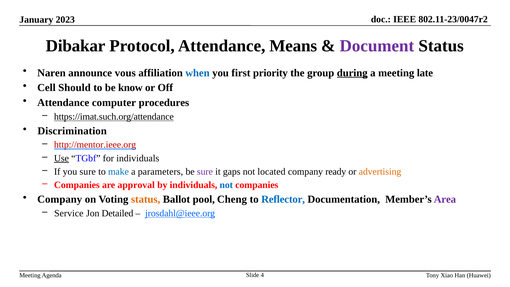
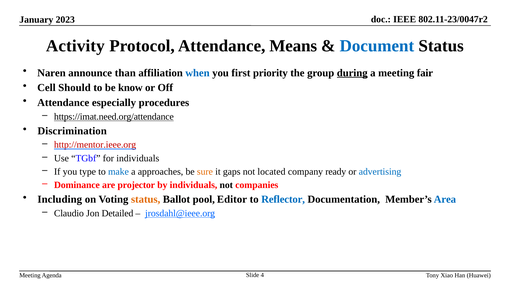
Dibakar: Dibakar -> Activity
Document colour: purple -> blue
vous: vous -> than
late: late -> fair
computer: computer -> especially
https://imat.such.org/attendance: https://imat.such.org/attendance -> https://imat.need.org/attendance
Use underline: present -> none
you sure: sure -> type
parameters: parameters -> approaches
sure at (205, 172) colour: purple -> orange
advertising colour: orange -> blue
Companies at (77, 185): Companies -> Dominance
approval: approval -> projector
not at (226, 185) colour: blue -> black
Company at (60, 199): Company -> Including
Cheng: Cheng -> Editor
Area colour: purple -> blue
Service: Service -> Claudio
